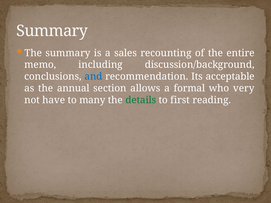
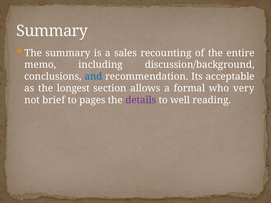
annual: annual -> longest
have: have -> brief
many: many -> pages
details colour: green -> purple
first: first -> well
